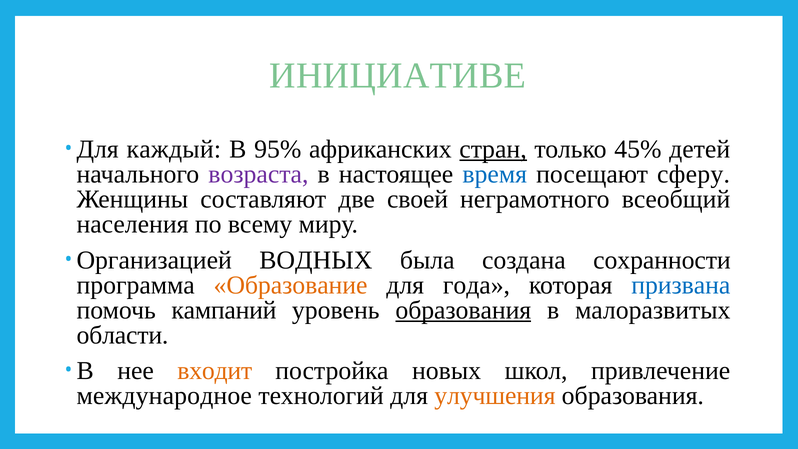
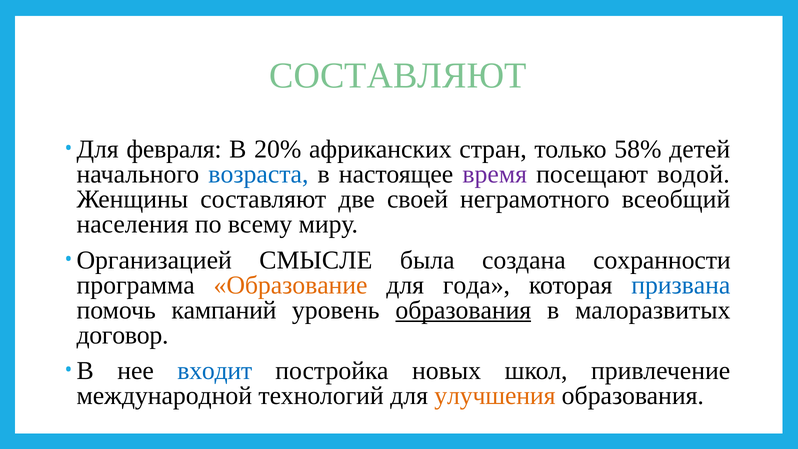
ИНИЦИАТИВЕ at (398, 76): ИНИЦИАТИВЕ -> СОСТАВЛЯЮТ
каждый: каждый -> февраля
95%: 95% -> 20%
стран underline: present -> none
45%: 45% -> 58%
возраста colour: purple -> blue
время colour: blue -> purple
сферу: сферу -> водой
ВОДНЫХ: ВОДНЫХ -> СМЫСЛЕ
области: области -> договор
входит colour: orange -> blue
международное: международное -> международной
